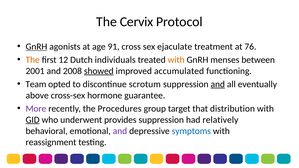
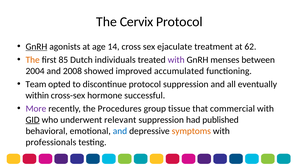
91: 91 -> 14
76: 76 -> 62
12: 12 -> 85
with at (176, 60) colour: orange -> purple
2001: 2001 -> 2004
showed underline: present -> none
discontinue scrotum: scrotum -> protocol
and at (218, 84) underline: present -> none
above: above -> within
guarantee: guarantee -> successful
target: target -> tissue
distribution: distribution -> commercial
provides: provides -> relevant
relatively: relatively -> published
and at (120, 131) colour: purple -> blue
symptoms colour: blue -> orange
reassignment: reassignment -> professionals
